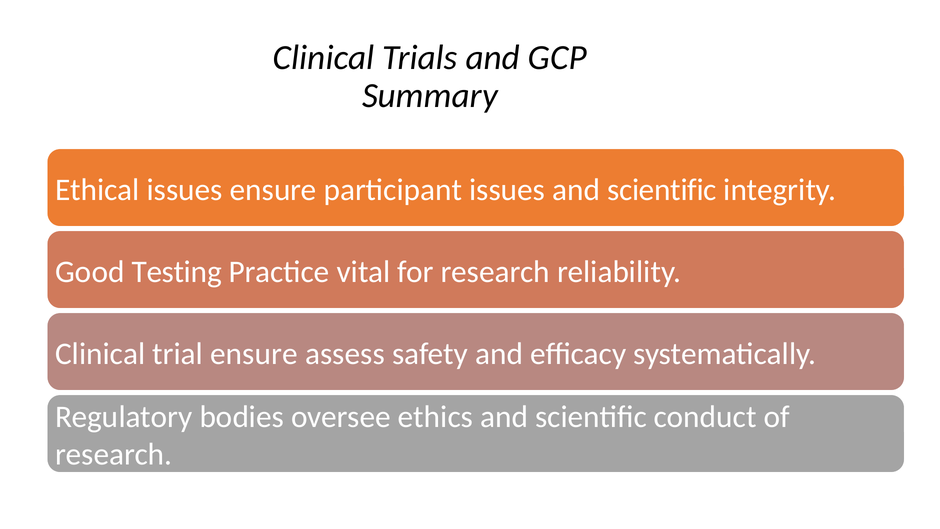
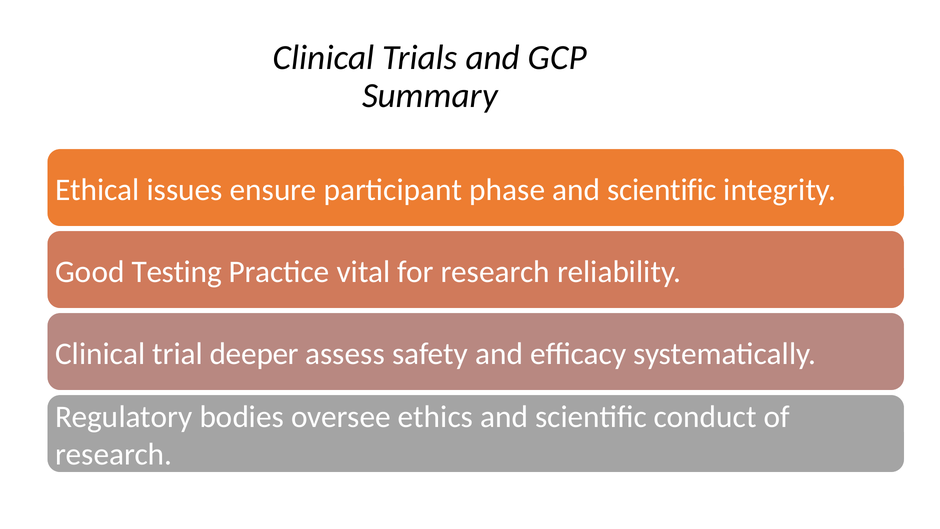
participant issues: issues -> phase
trial ensure: ensure -> deeper
